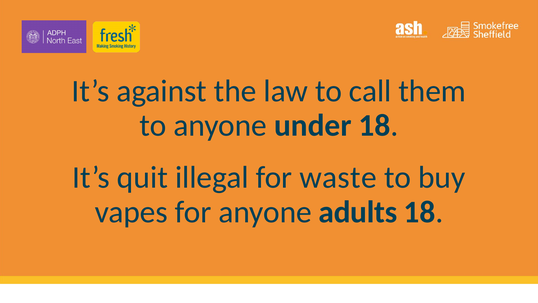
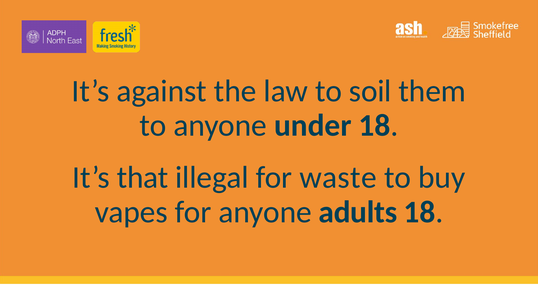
call: call -> soil
quit: quit -> that
